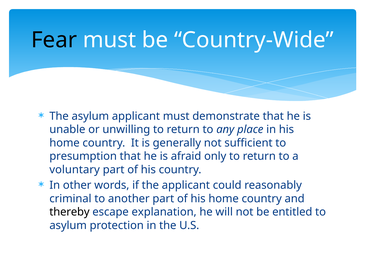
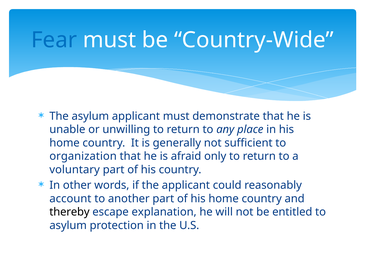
Fear colour: black -> blue
presumption: presumption -> organization
criminal: criminal -> account
